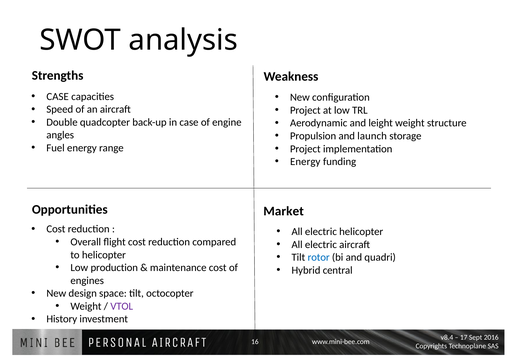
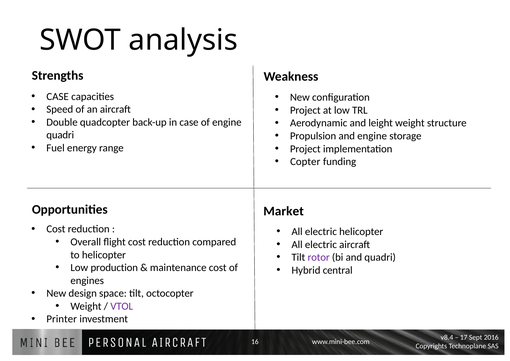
and launch: launch -> engine
angles at (60, 135): angles -> quadri
Energy at (305, 161): Energy -> Copter
rotor colour: blue -> purple
History: History -> Printer
